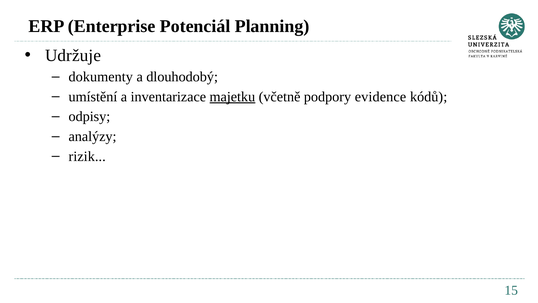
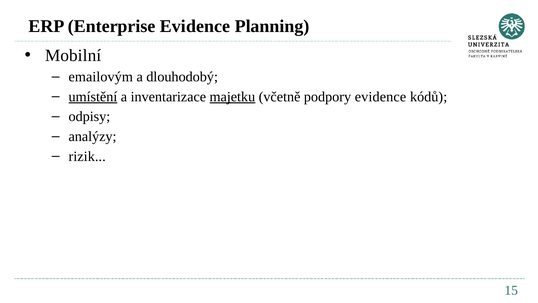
Enterprise Potenciál: Potenciál -> Evidence
Udržuje: Udržuje -> Mobilní
dokumenty: dokumenty -> emailovým
umístění underline: none -> present
